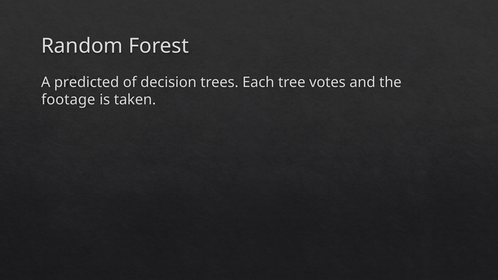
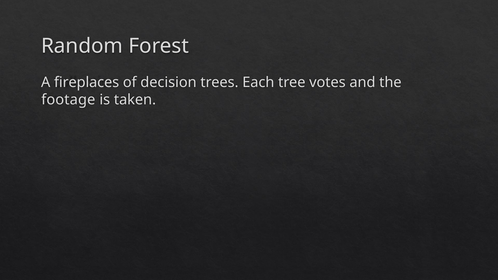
predicted: predicted -> fireplaces
